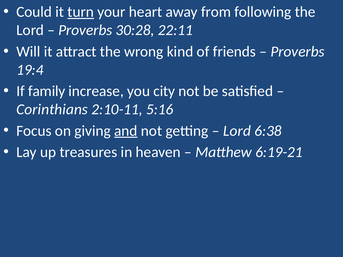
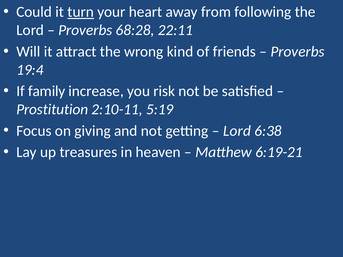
30:28: 30:28 -> 68:28
city: city -> risk
Corinthians: Corinthians -> Prostitution
5:16: 5:16 -> 5:19
and underline: present -> none
